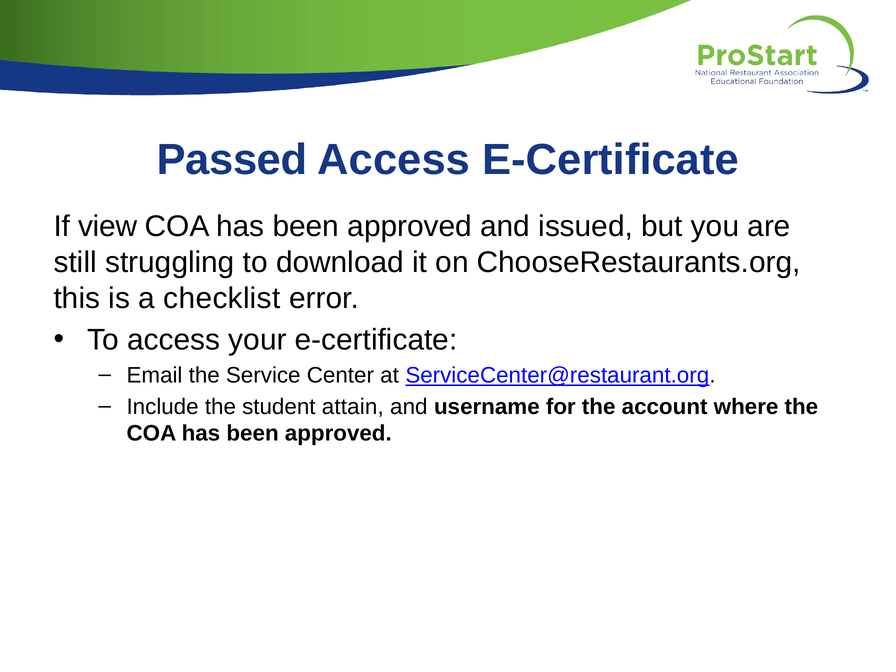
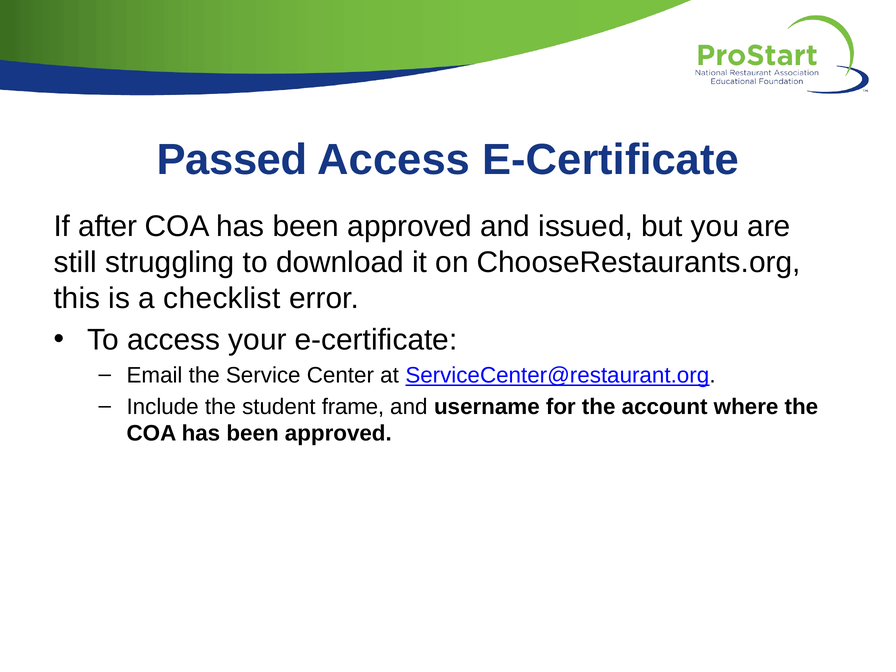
view: view -> after
attain: attain -> frame
